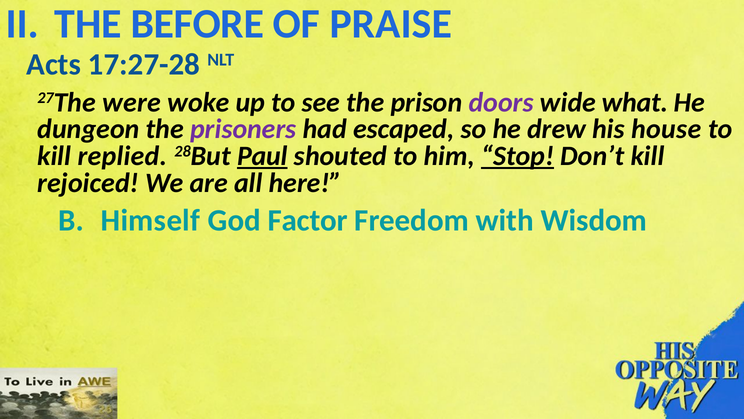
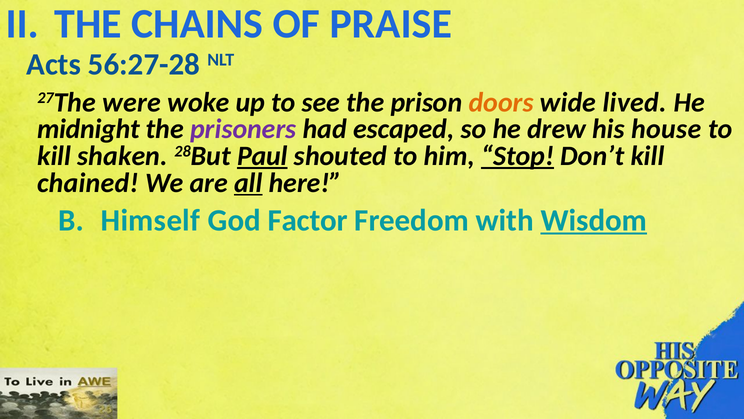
BEFORE: BEFORE -> CHAINS
17:27-28: 17:27-28 -> 56:27-28
doors colour: purple -> orange
what: what -> lived
dungeon: dungeon -> midnight
replied: replied -> shaken
rejoiced: rejoiced -> chained
all underline: none -> present
Wisdom underline: none -> present
